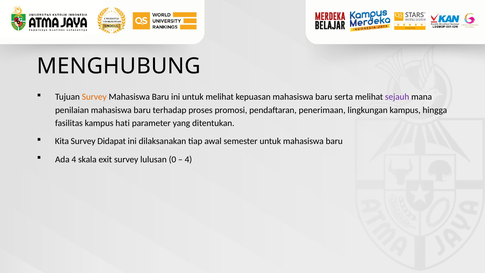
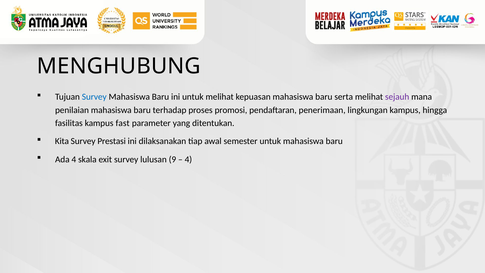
Survey at (94, 97) colour: orange -> blue
hati: hati -> fast
Didapat: Didapat -> Prestasi
0: 0 -> 9
